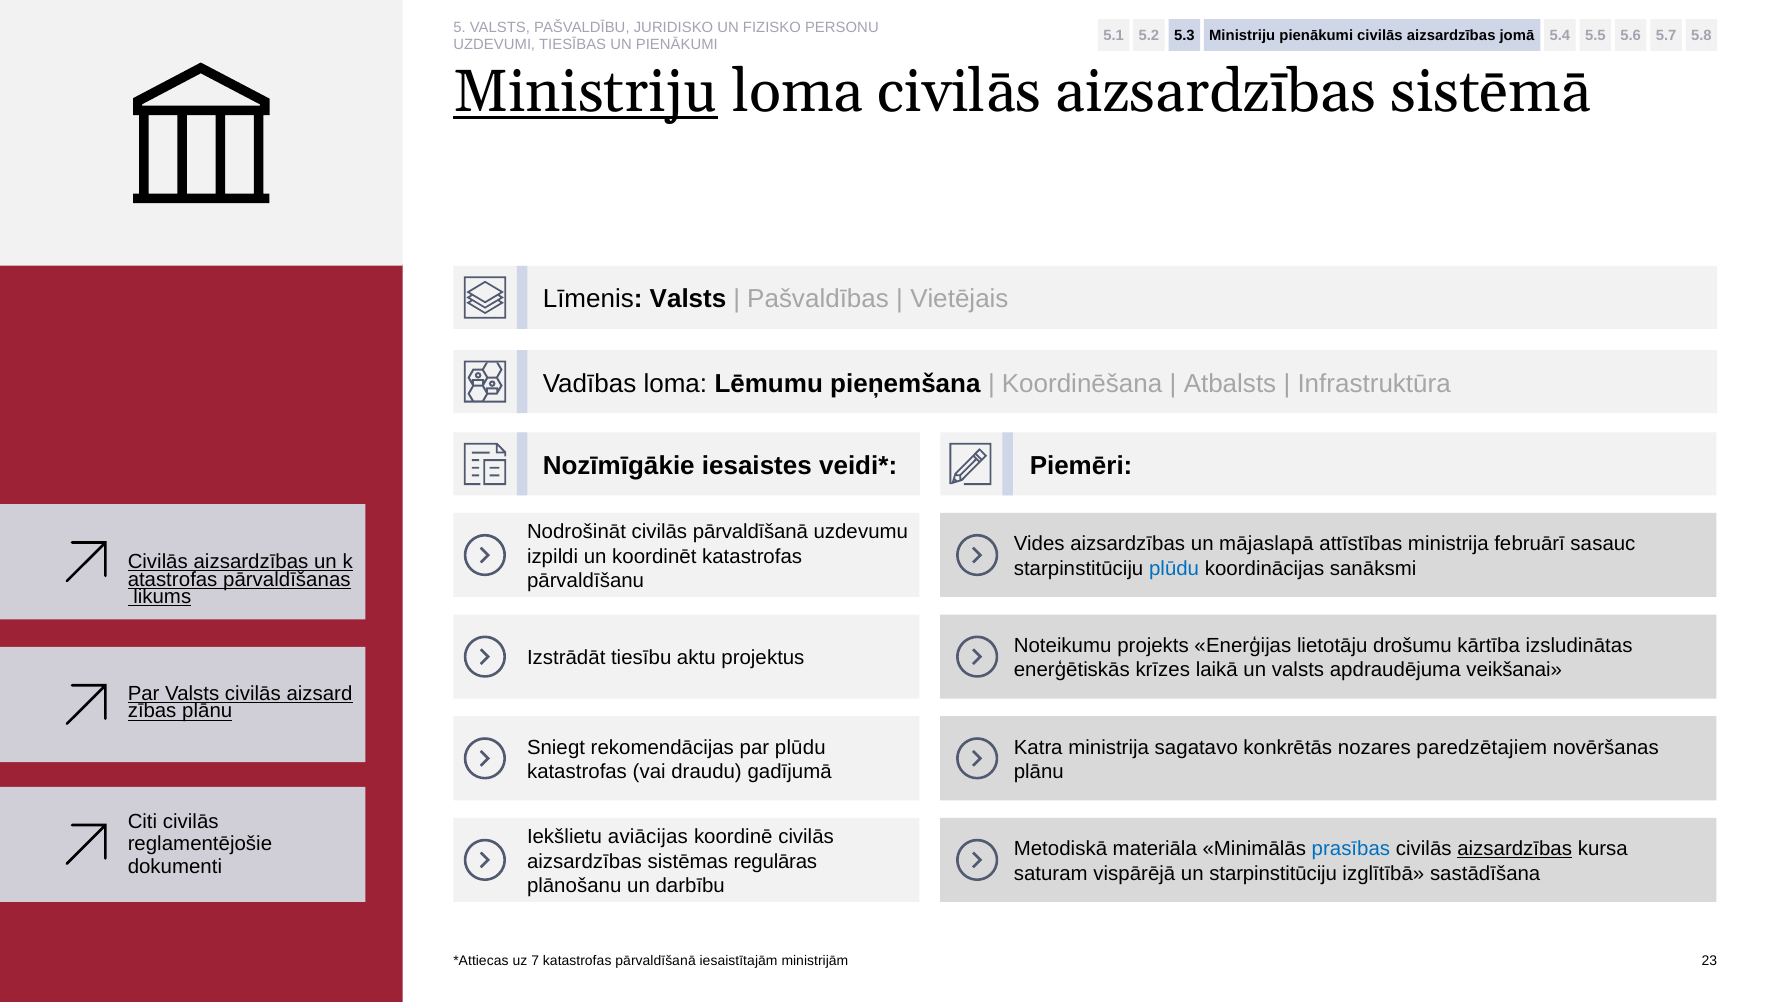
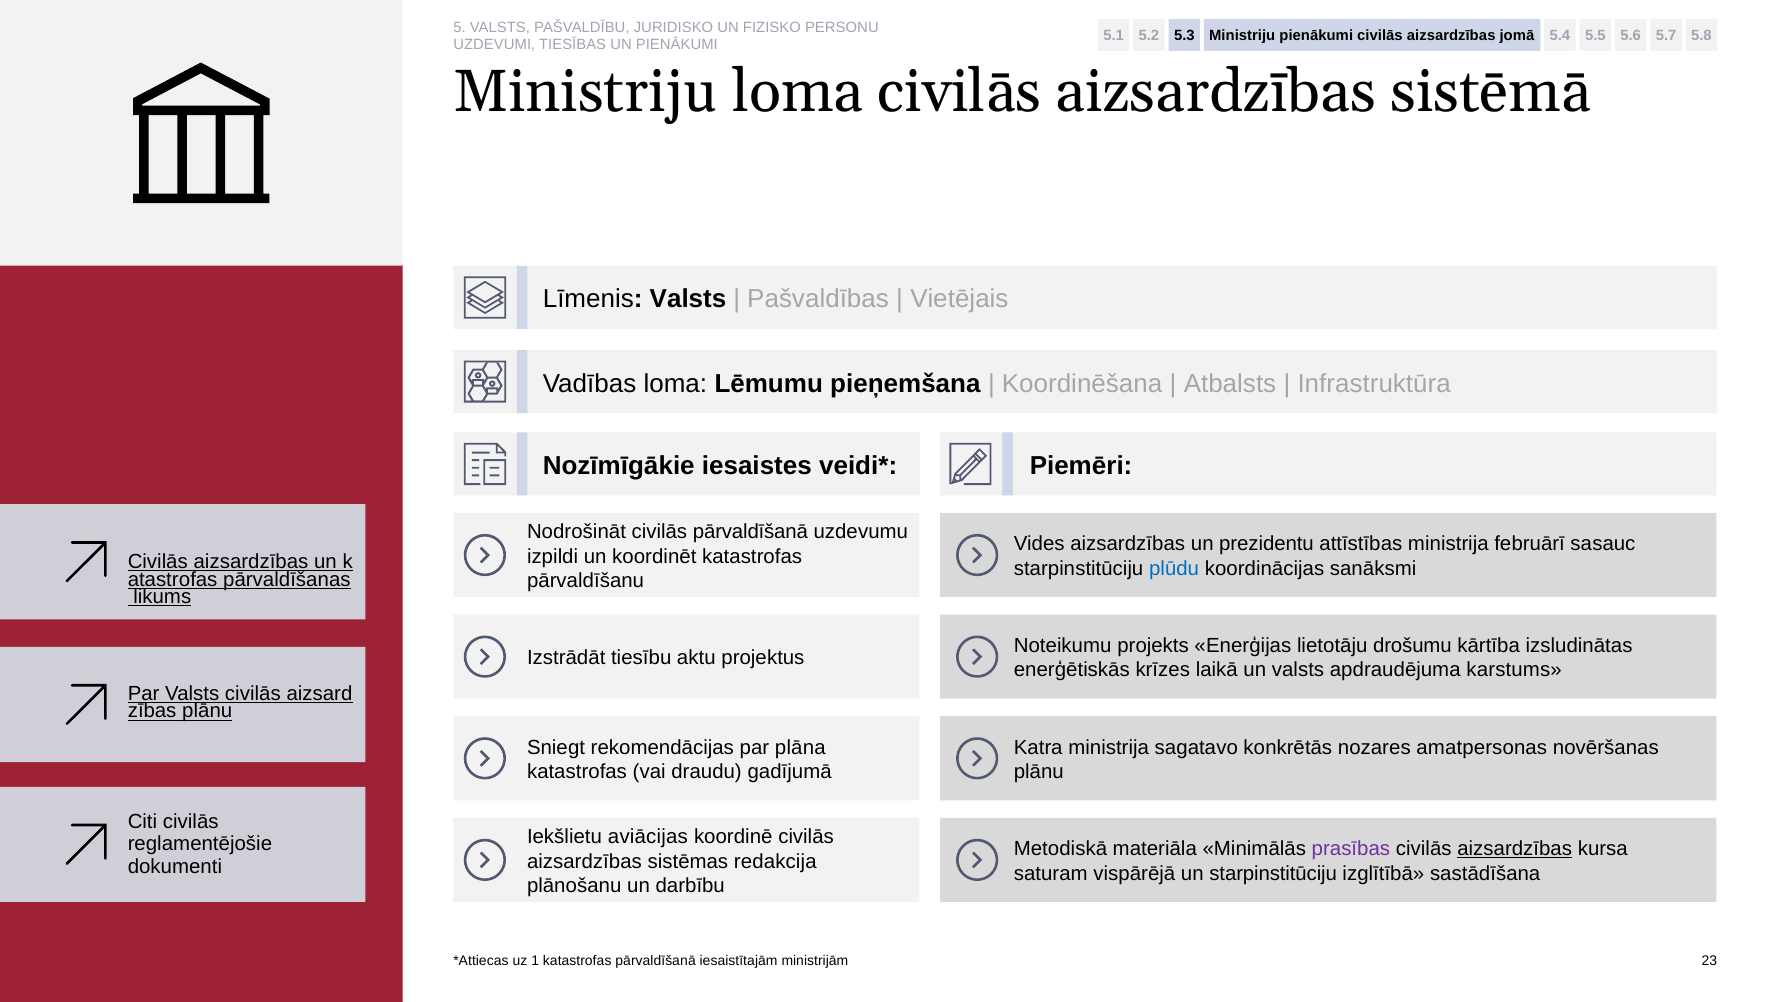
Ministriju at (586, 92) underline: present -> none
mājaslapā: mājaslapā -> prezidentu
veikšanai: veikšanai -> karstums
par plūdu: plūdu -> plāna
paredzētajiem: paredzētajiem -> amatpersonas
prasības colour: blue -> purple
regulāras: regulāras -> redakcija
7: 7 -> 1
